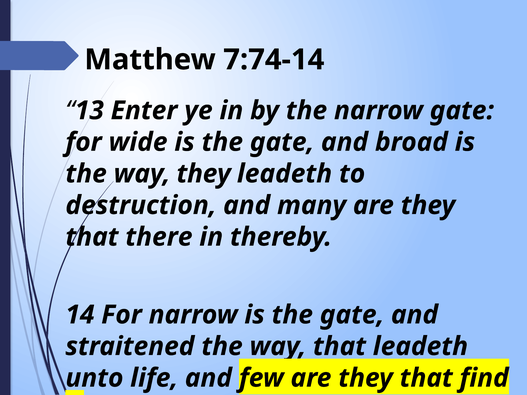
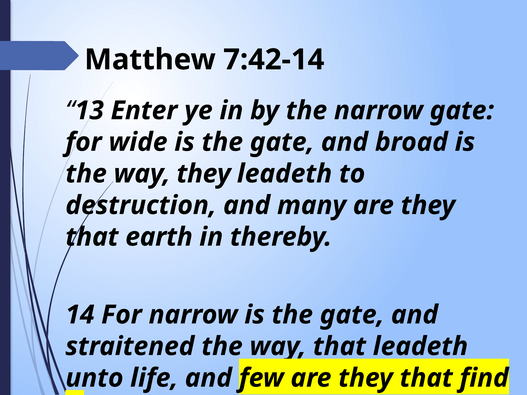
7:74-14: 7:74-14 -> 7:42-14
there: there -> earth
